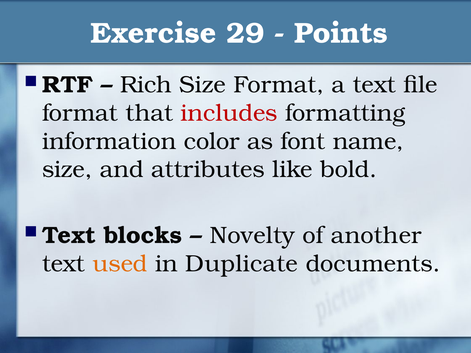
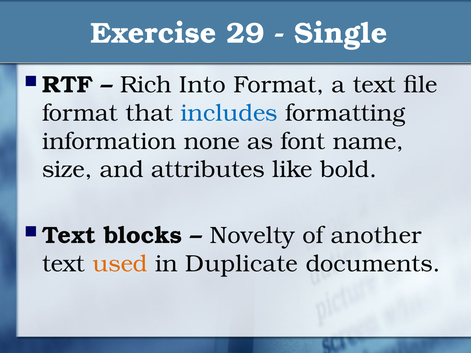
Points: Points -> Single
Rich Size: Size -> Into
includes colour: red -> blue
color: color -> none
